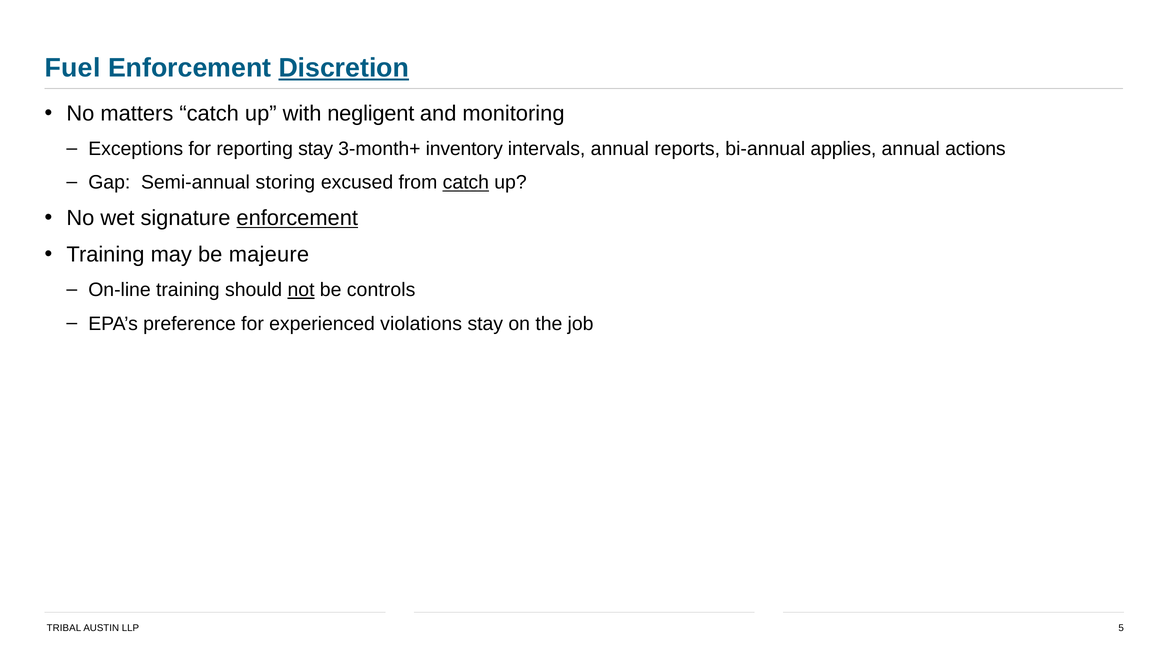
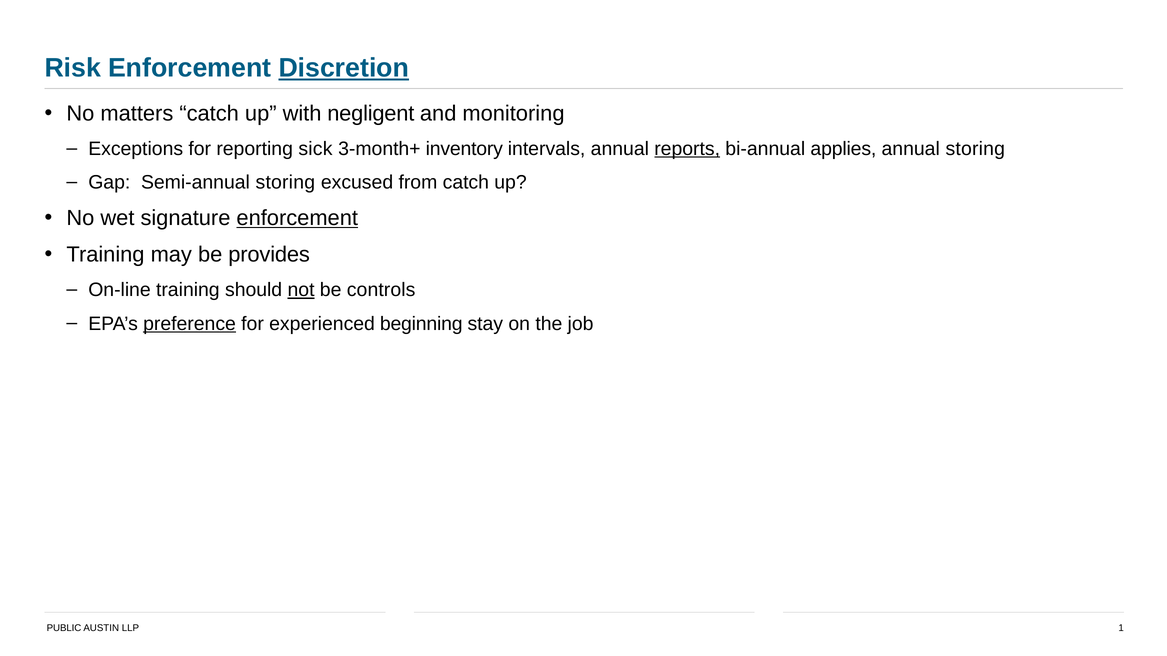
Fuel: Fuel -> Risk
reporting stay: stay -> sick
reports underline: none -> present
annual actions: actions -> storing
catch at (466, 183) underline: present -> none
majeure: majeure -> provides
preference underline: none -> present
violations: violations -> beginning
TRIBAL: TRIBAL -> PUBLIC
5: 5 -> 1
